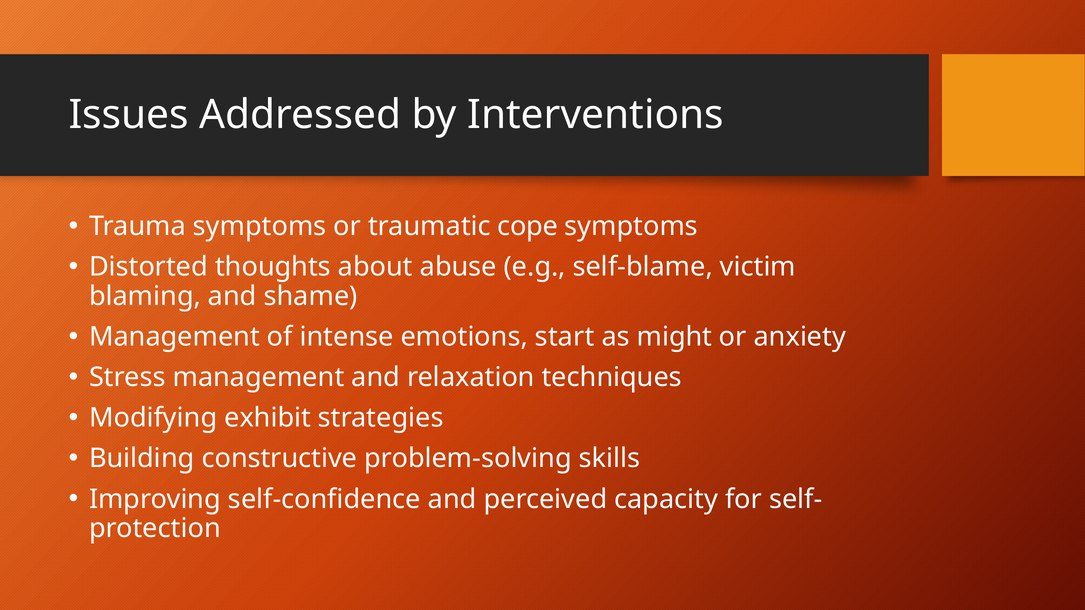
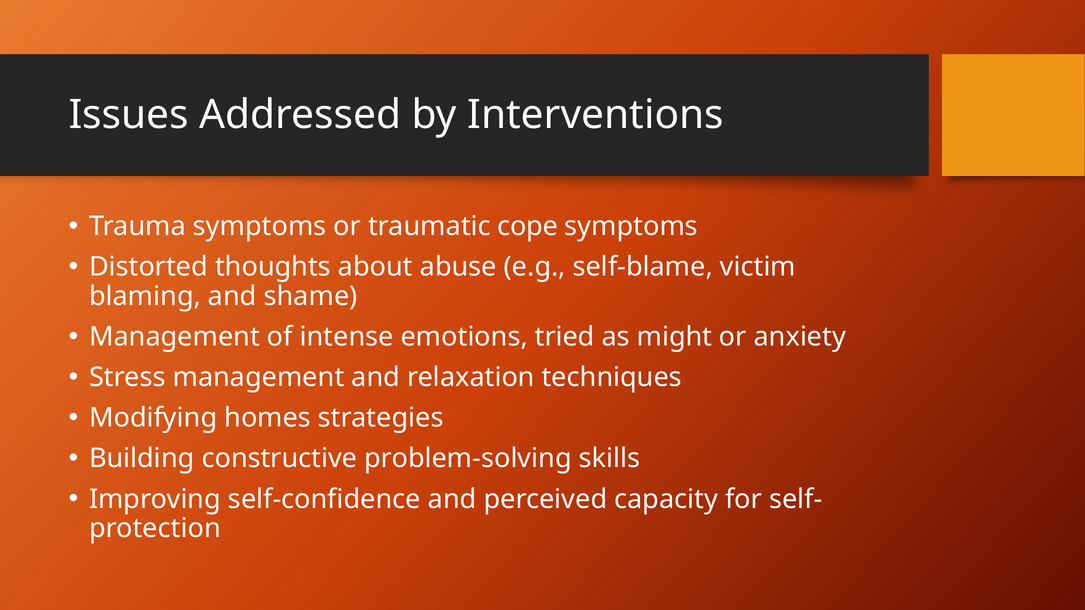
start: start -> tried
exhibit: exhibit -> homes
